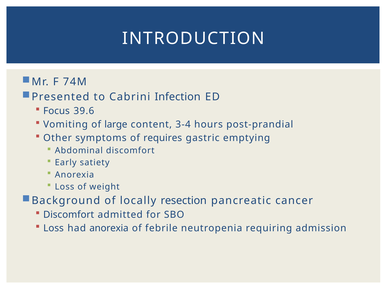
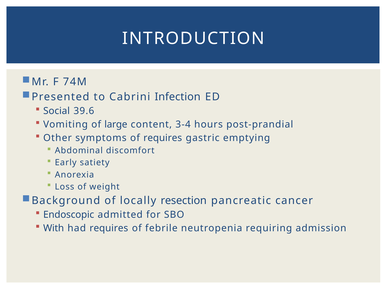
Focus: Focus -> Social
Discomfort at (69, 215): Discomfort -> Endoscopic
Loss at (54, 228): Loss -> With
had anorexia: anorexia -> requires
